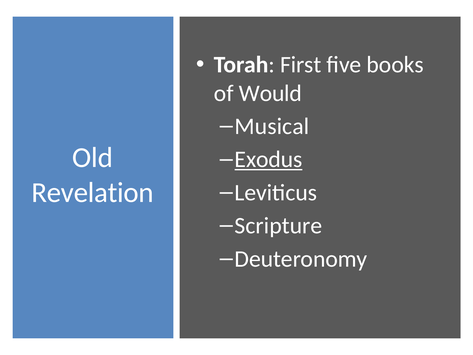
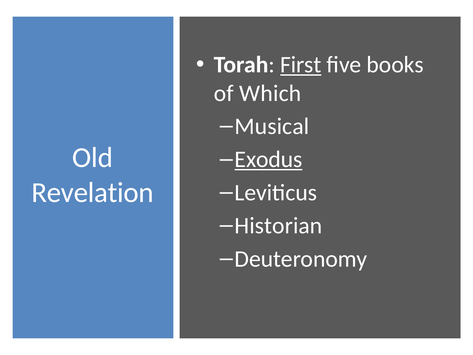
First underline: none -> present
Would: Would -> Which
Scripture: Scripture -> Historian
